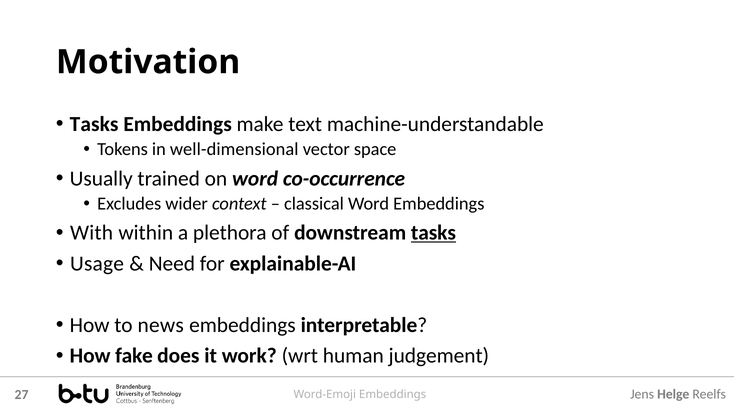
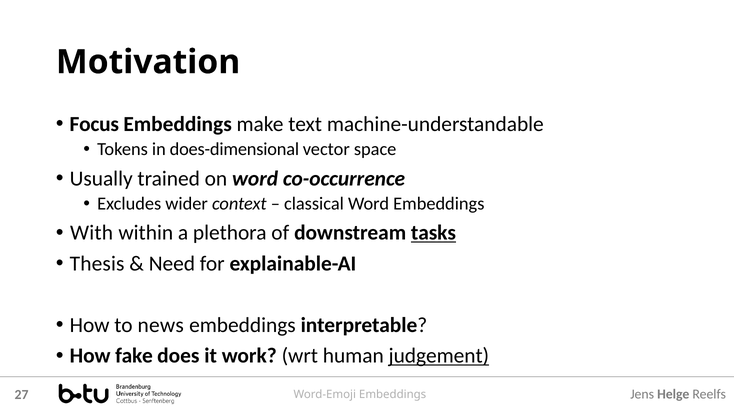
Tasks at (94, 124): Tasks -> Focus
well-dimensional: well-dimensional -> does-dimensional
Usage: Usage -> Thesis
judgement underline: none -> present
